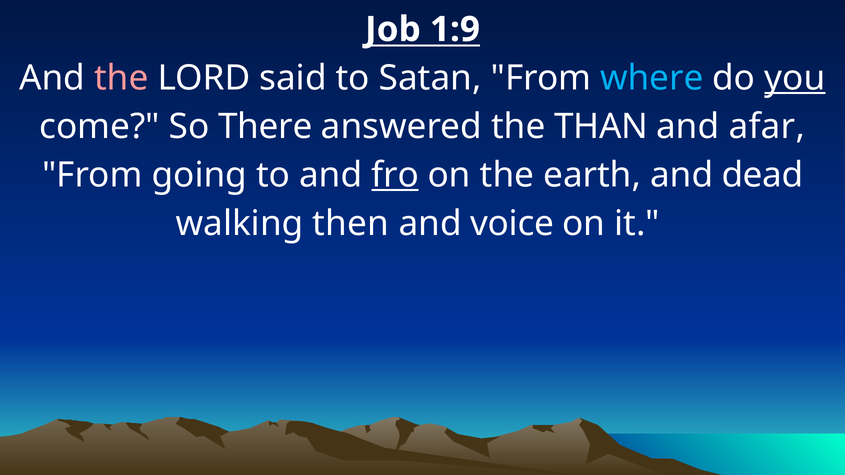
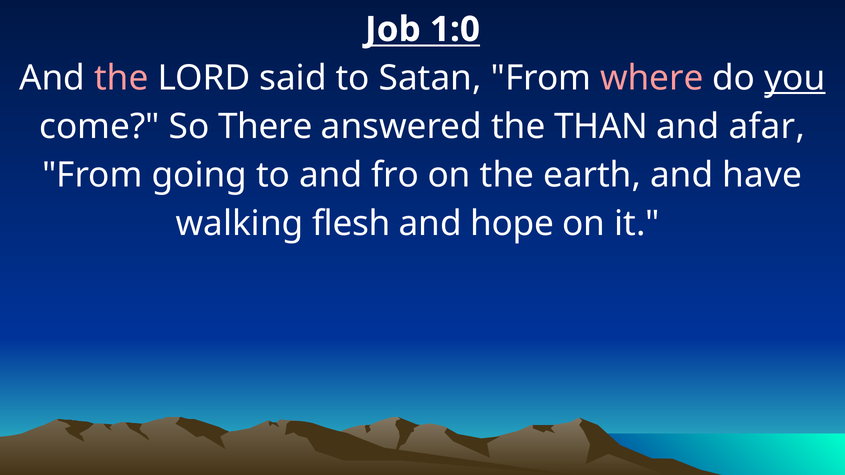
1:9: 1:9 -> 1:0
where colour: light blue -> pink
fro underline: present -> none
dead: dead -> have
then: then -> flesh
voice: voice -> hope
